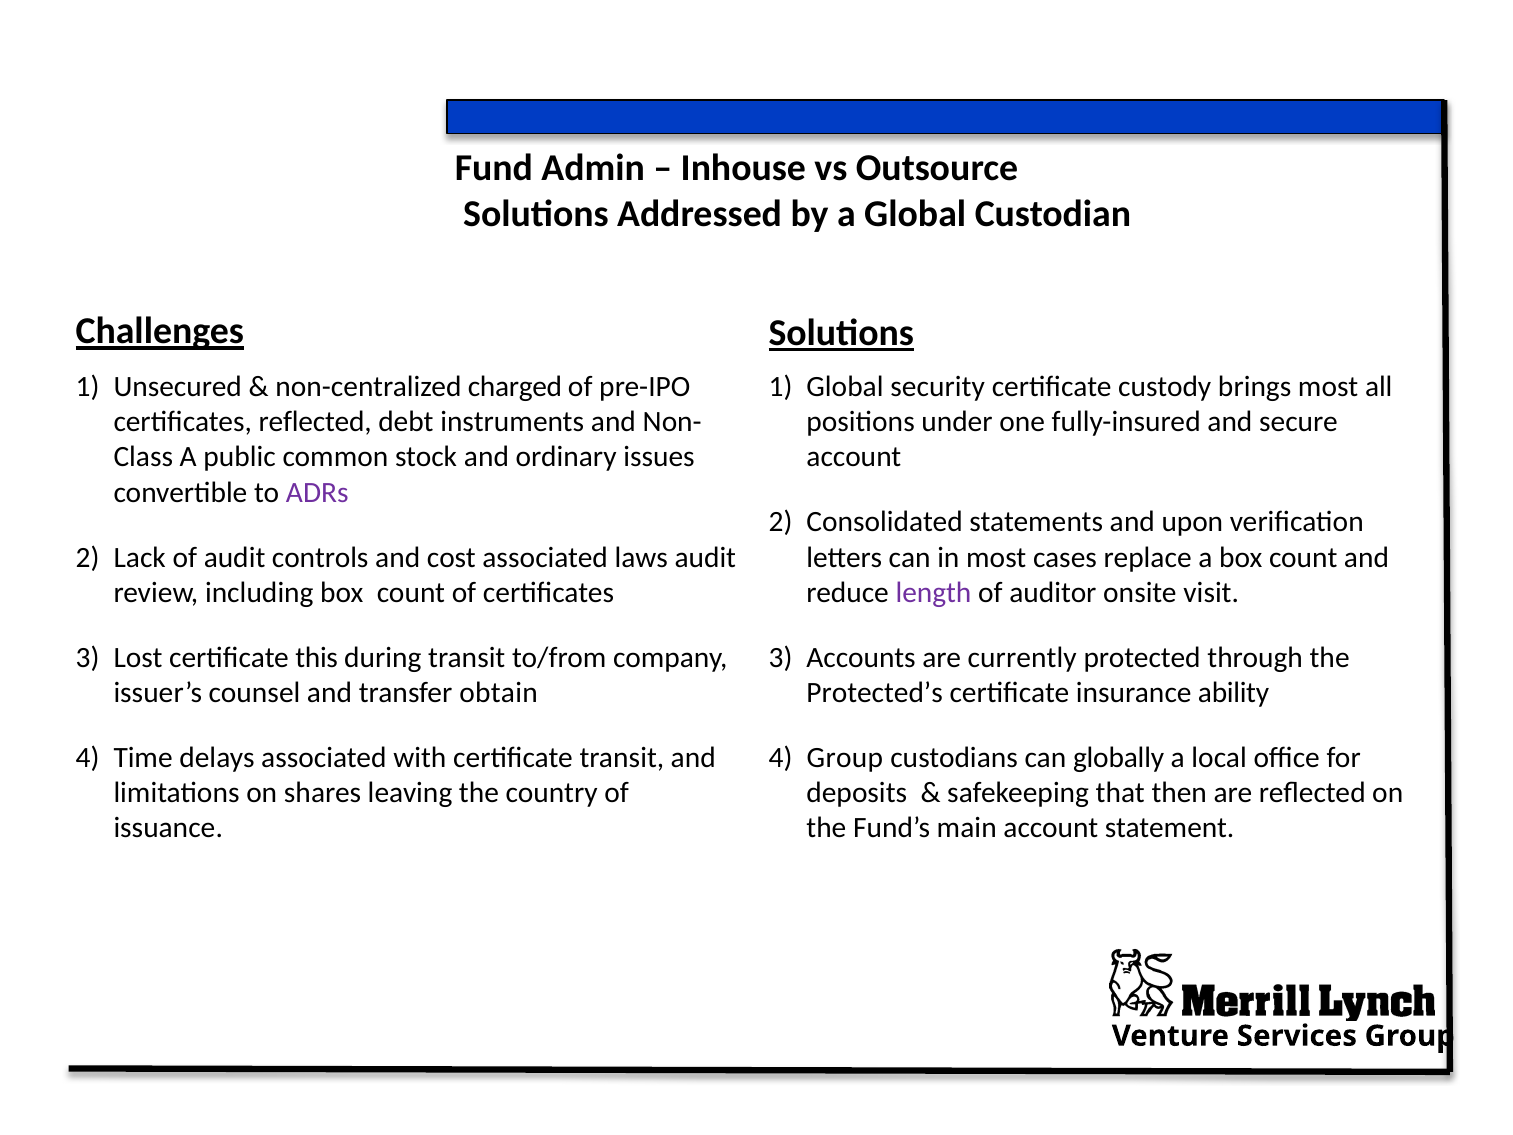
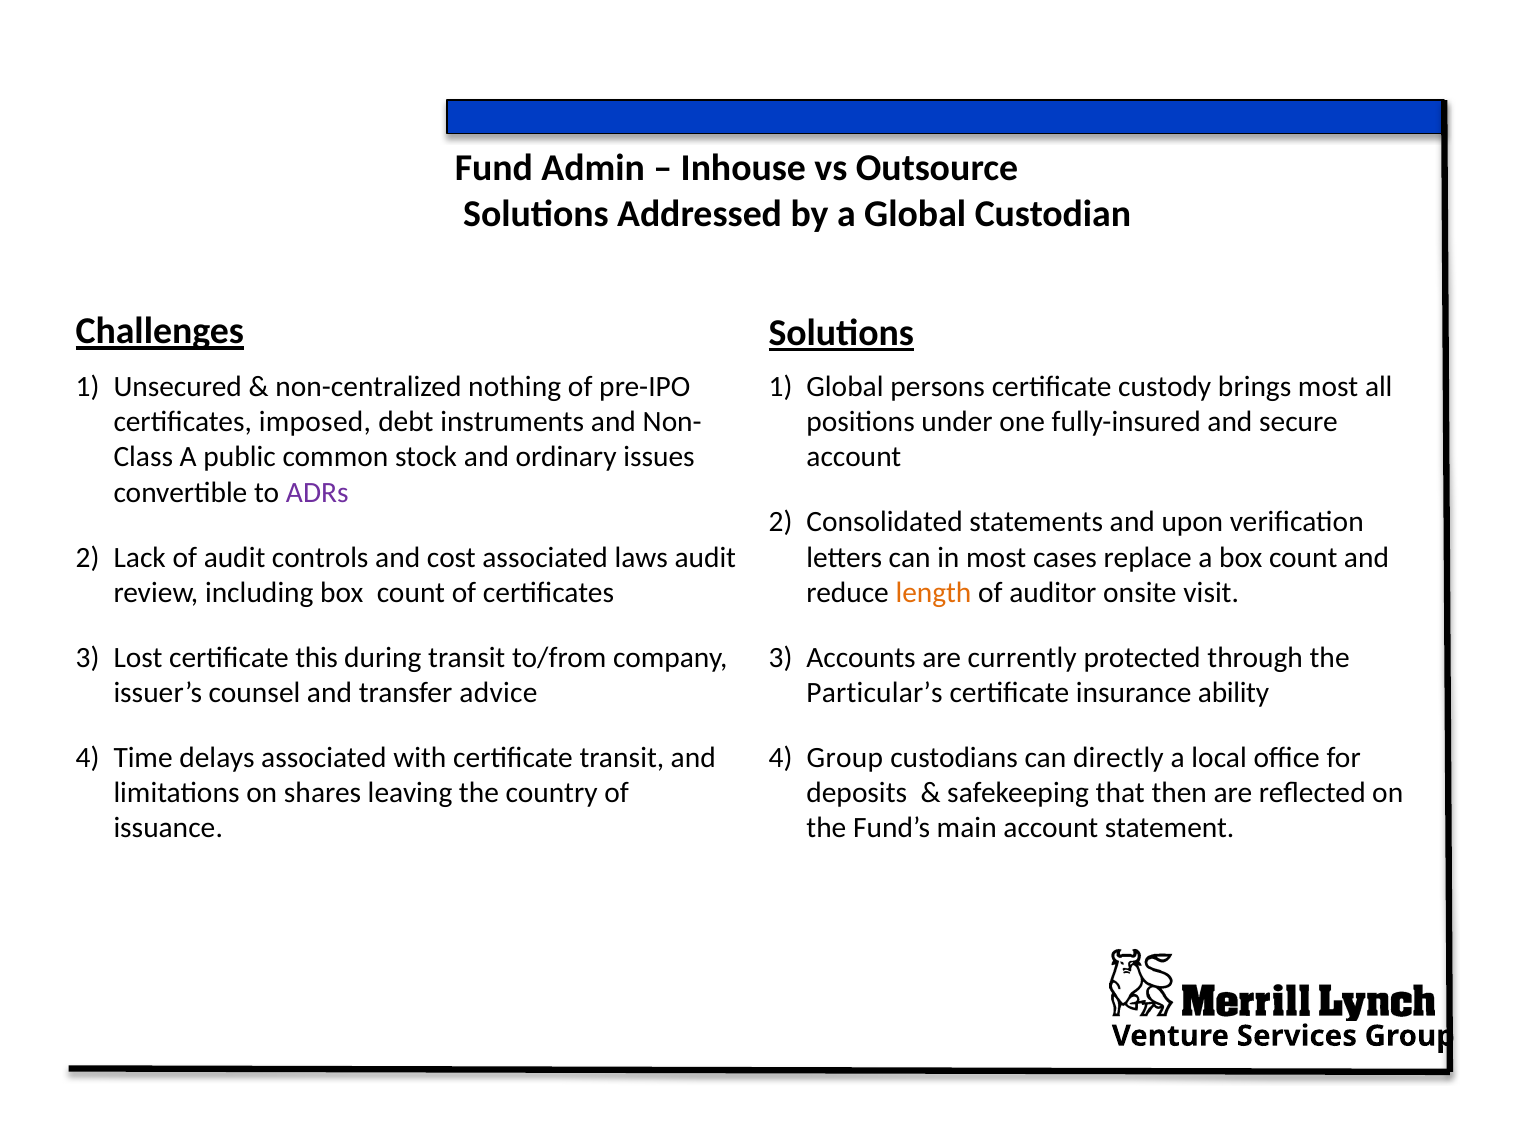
charged: charged -> nothing
security: security -> persons
certificates reflected: reflected -> imposed
length colour: purple -> orange
obtain: obtain -> advice
Protected’s: Protected’s -> Particular’s
globally: globally -> directly
